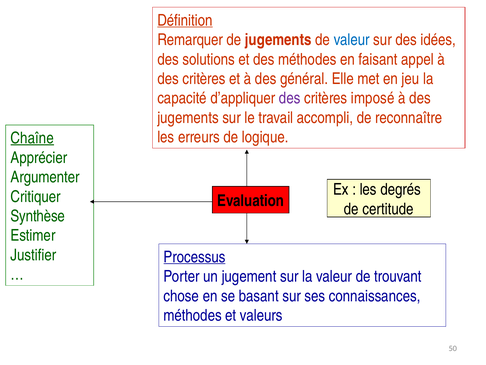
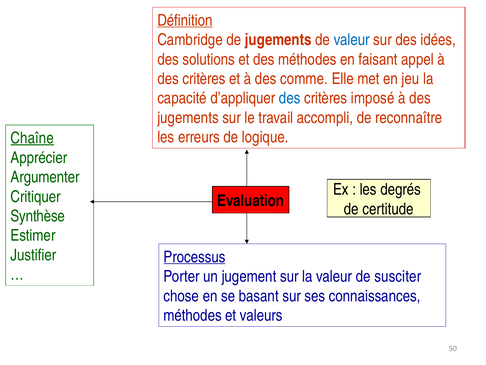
Remarquer: Remarquer -> Cambridge
général: général -> comme
des at (290, 98) colour: purple -> blue
trouvant: trouvant -> susciter
